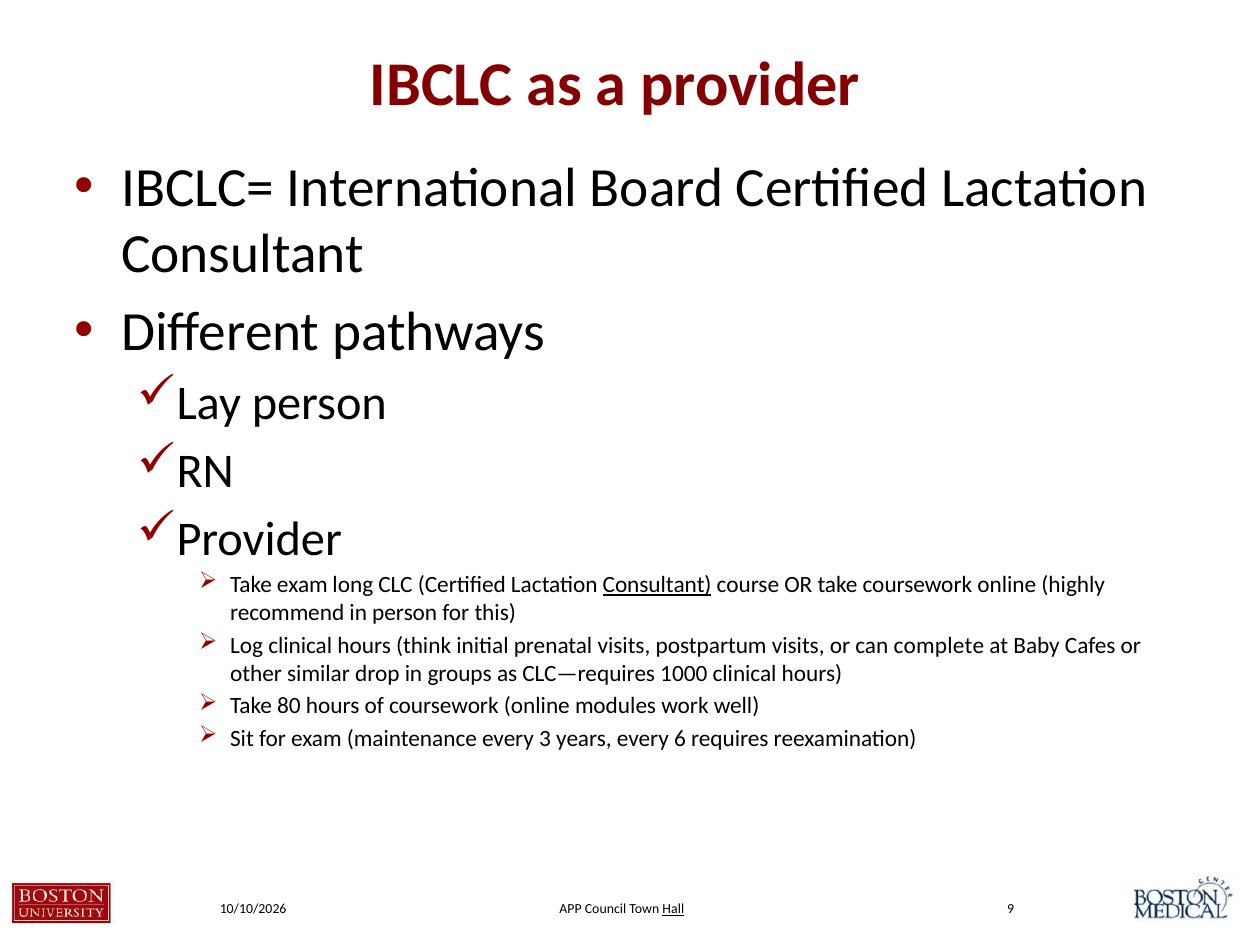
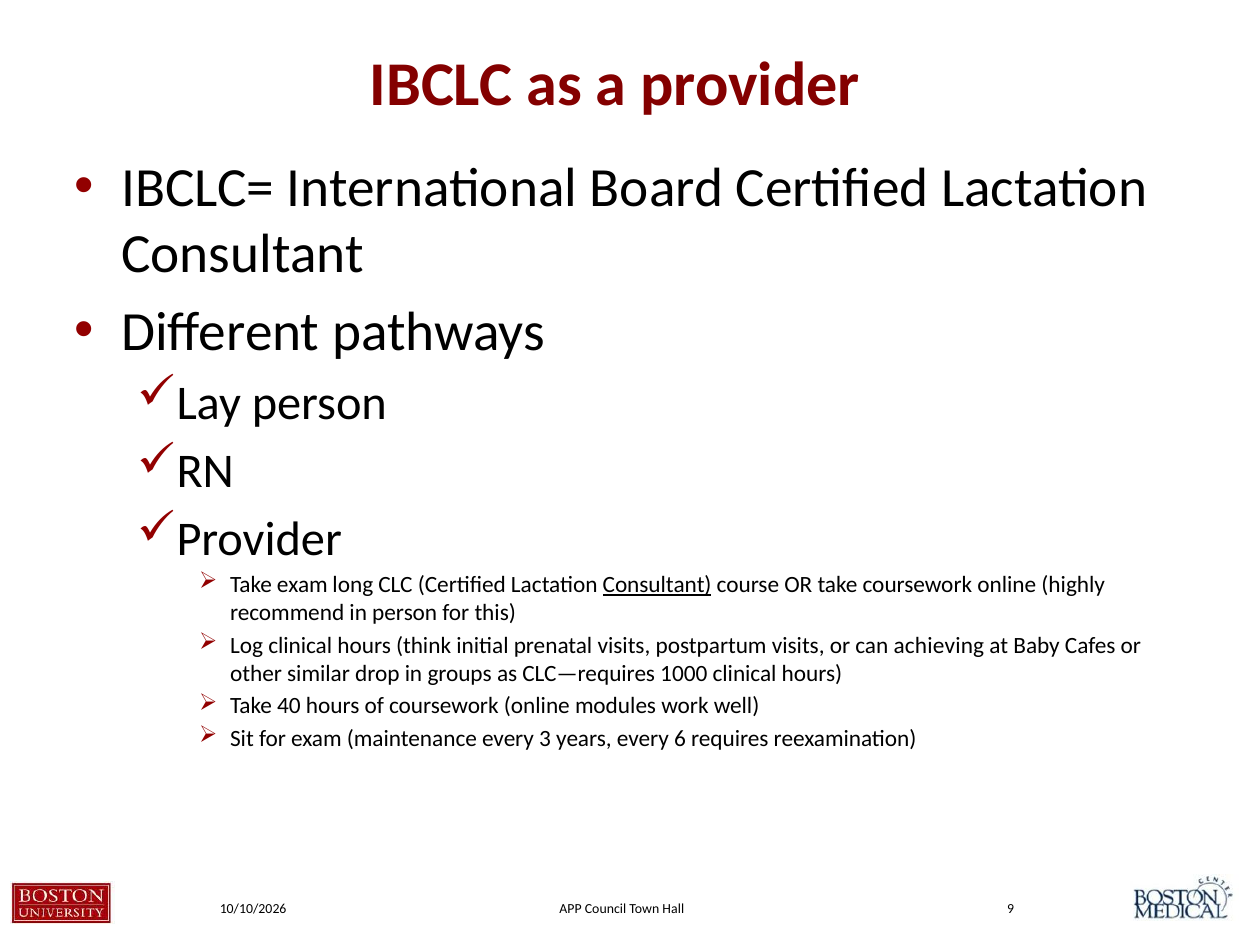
complete: complete -> achieving
80: 80 -> 40
Hall underline: present -> none
